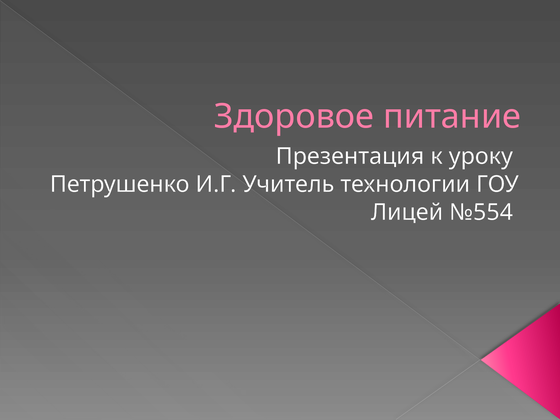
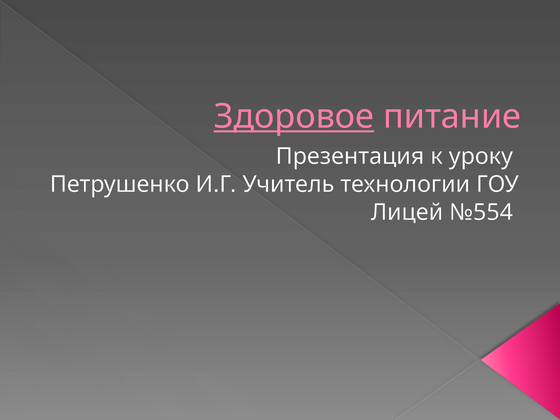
Здоровое underline: none -> present
